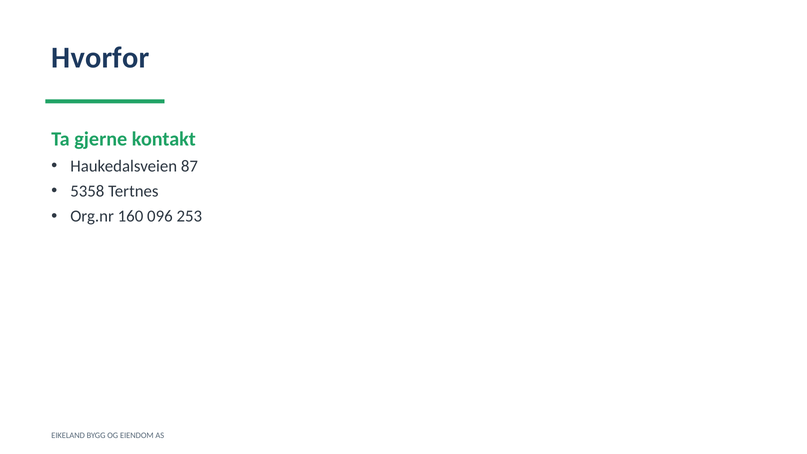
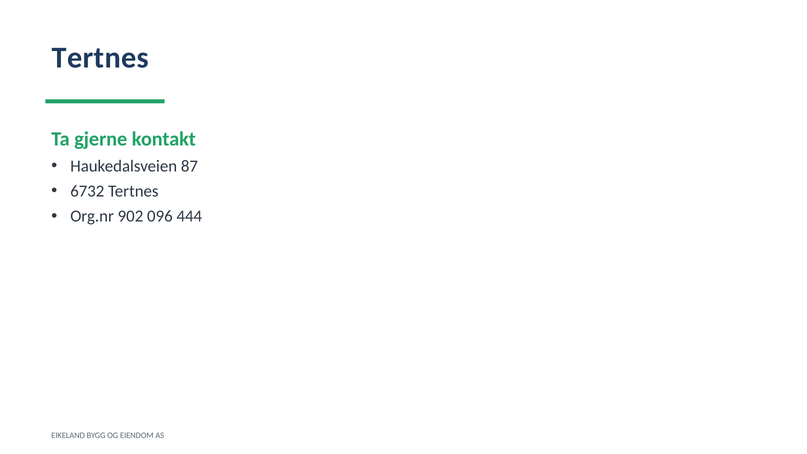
Hvorfor at (100, 58): Hvorfor -> Tertnes
5358: 5358 -> 6732
160: 160 -> 902
253: 253 -> 444
